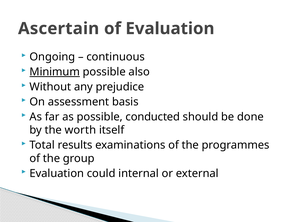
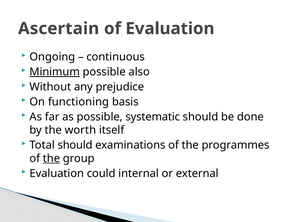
assessment: assessment -> functioning
conducted: conducted -> systematic
Total results: results -> should
the at (52, 158) underline: none -> present
